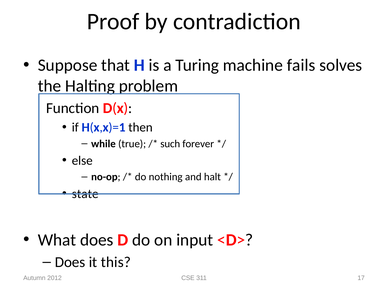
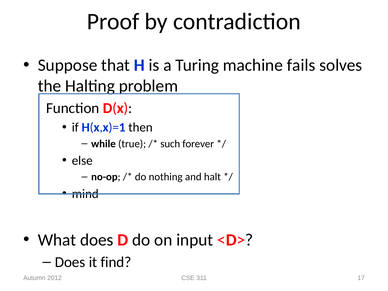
state: state -> mind
this: this -> find
